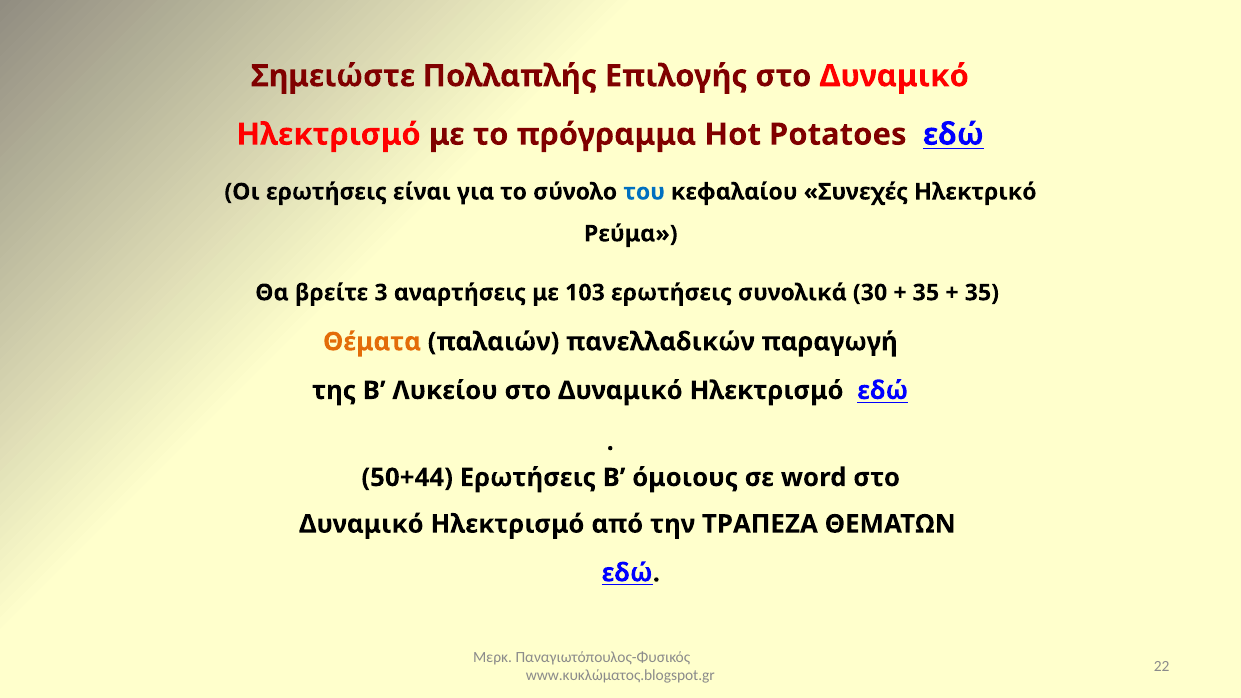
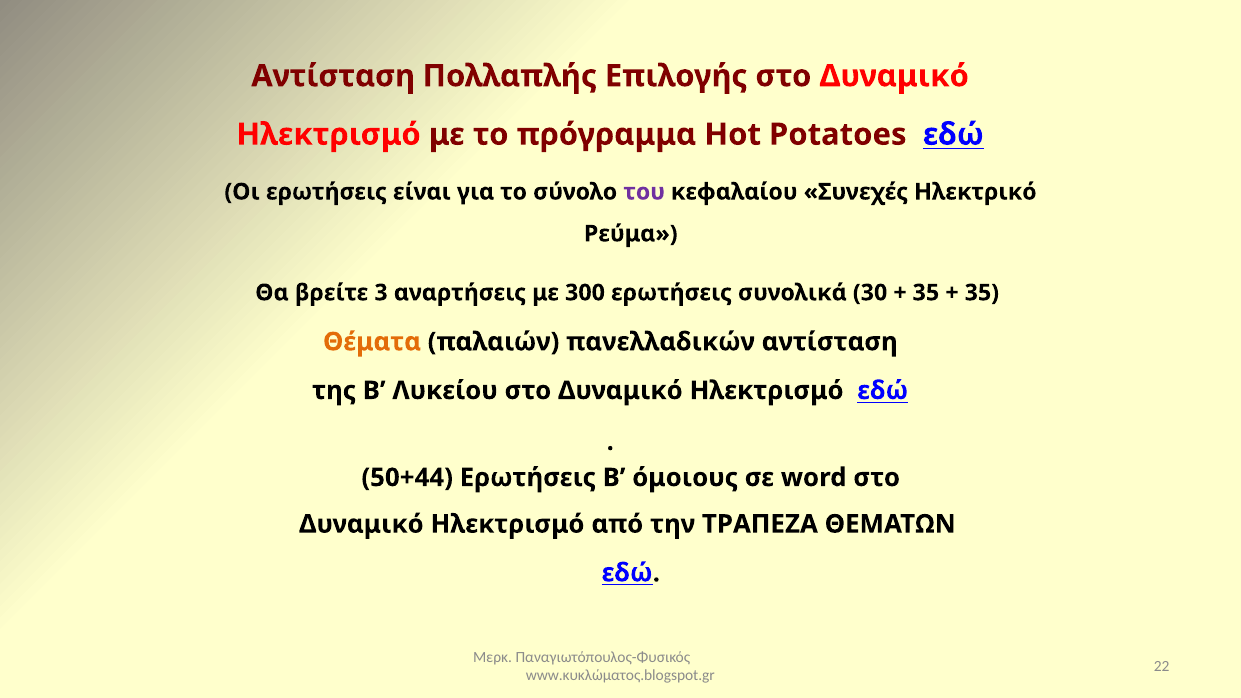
Σημειώστε at (333, 76): Σημειώστε -> Αντίσταση
του colour: blue -> purple
103: 103 -> 300
πανελλαδικών παραγωγή: παραγωγή -> αντίσταση
